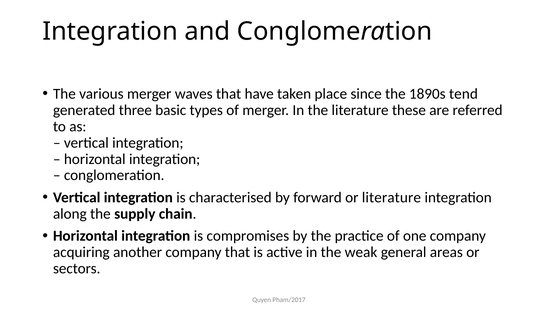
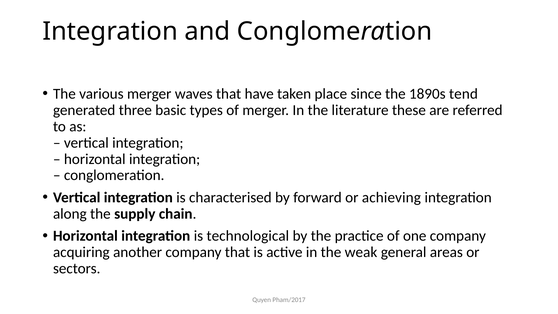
or literature: literature -> achieving
compromises: compromises -> technological
